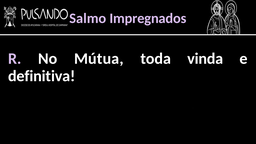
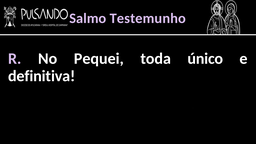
Impregnados: Impregnados -> Testemunho
Mútua: Mútua -> Pequei
vinda: vinda -> único
